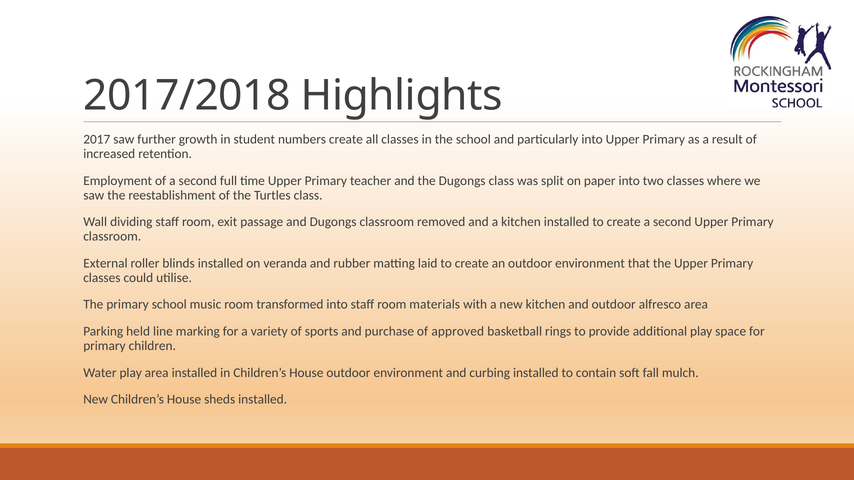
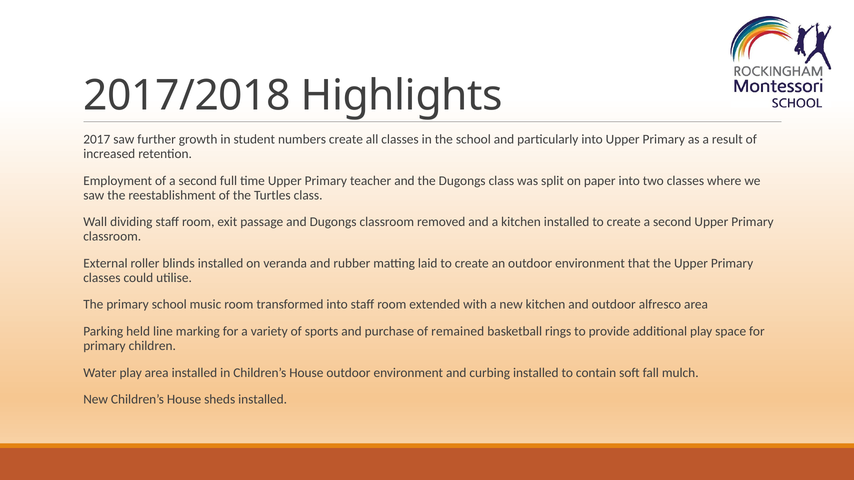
materials: materials -> extended
approved: approved -> remained
